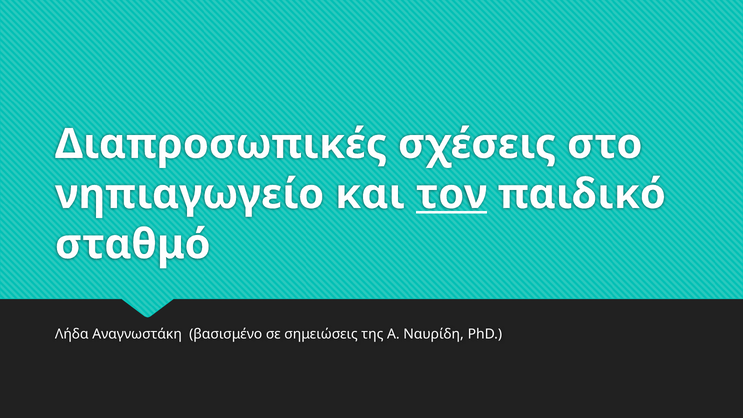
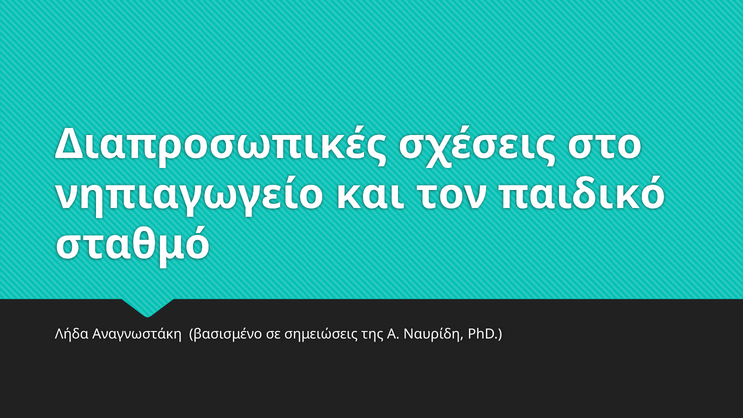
τον underline: present -> none
